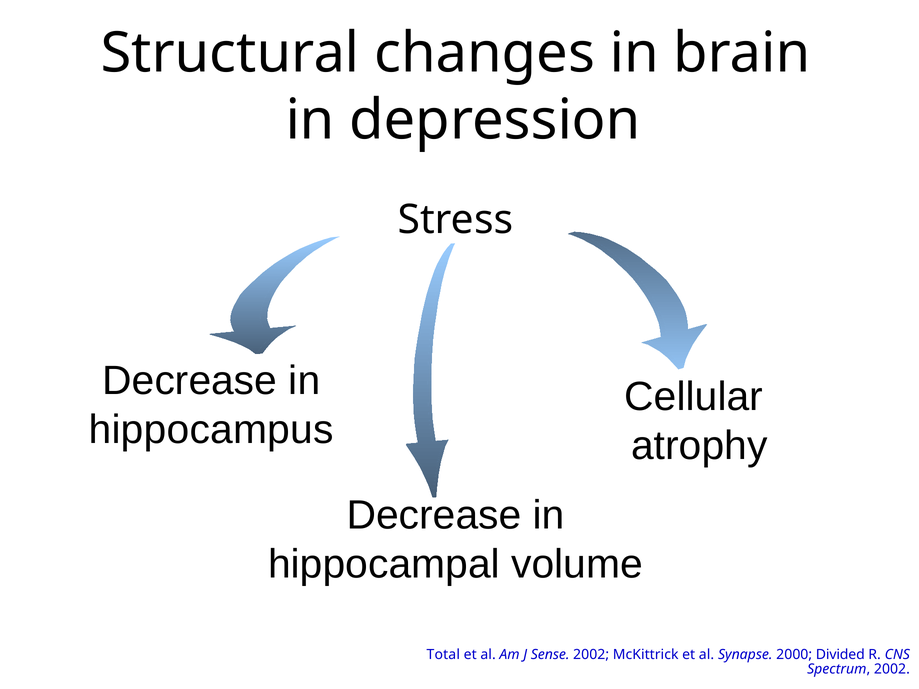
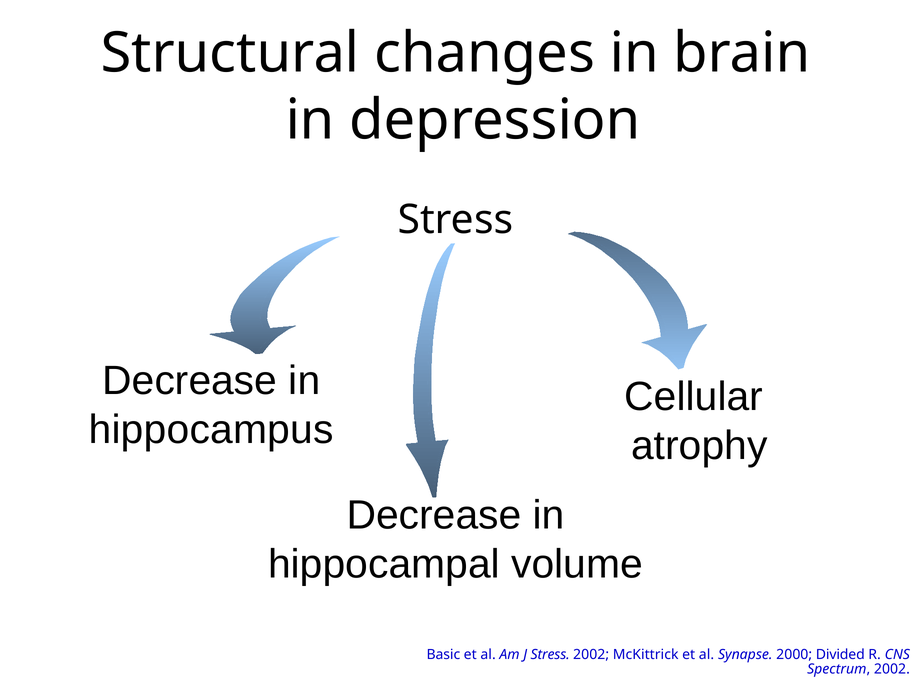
Total: Total -> Basic
J Sense: Sense -> Stress
